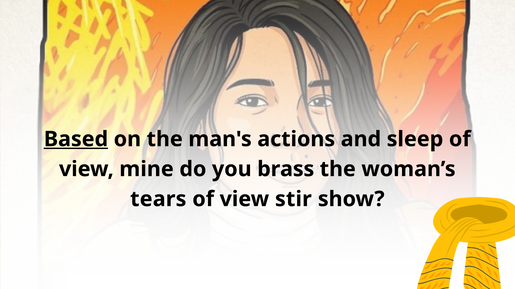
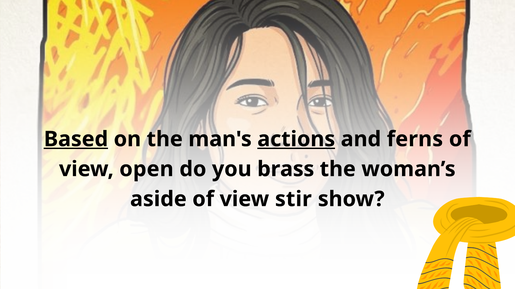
actions underline: none -> present
sleep: sleep -> ferns
mine: mine -> open
tears: tears -> aside
